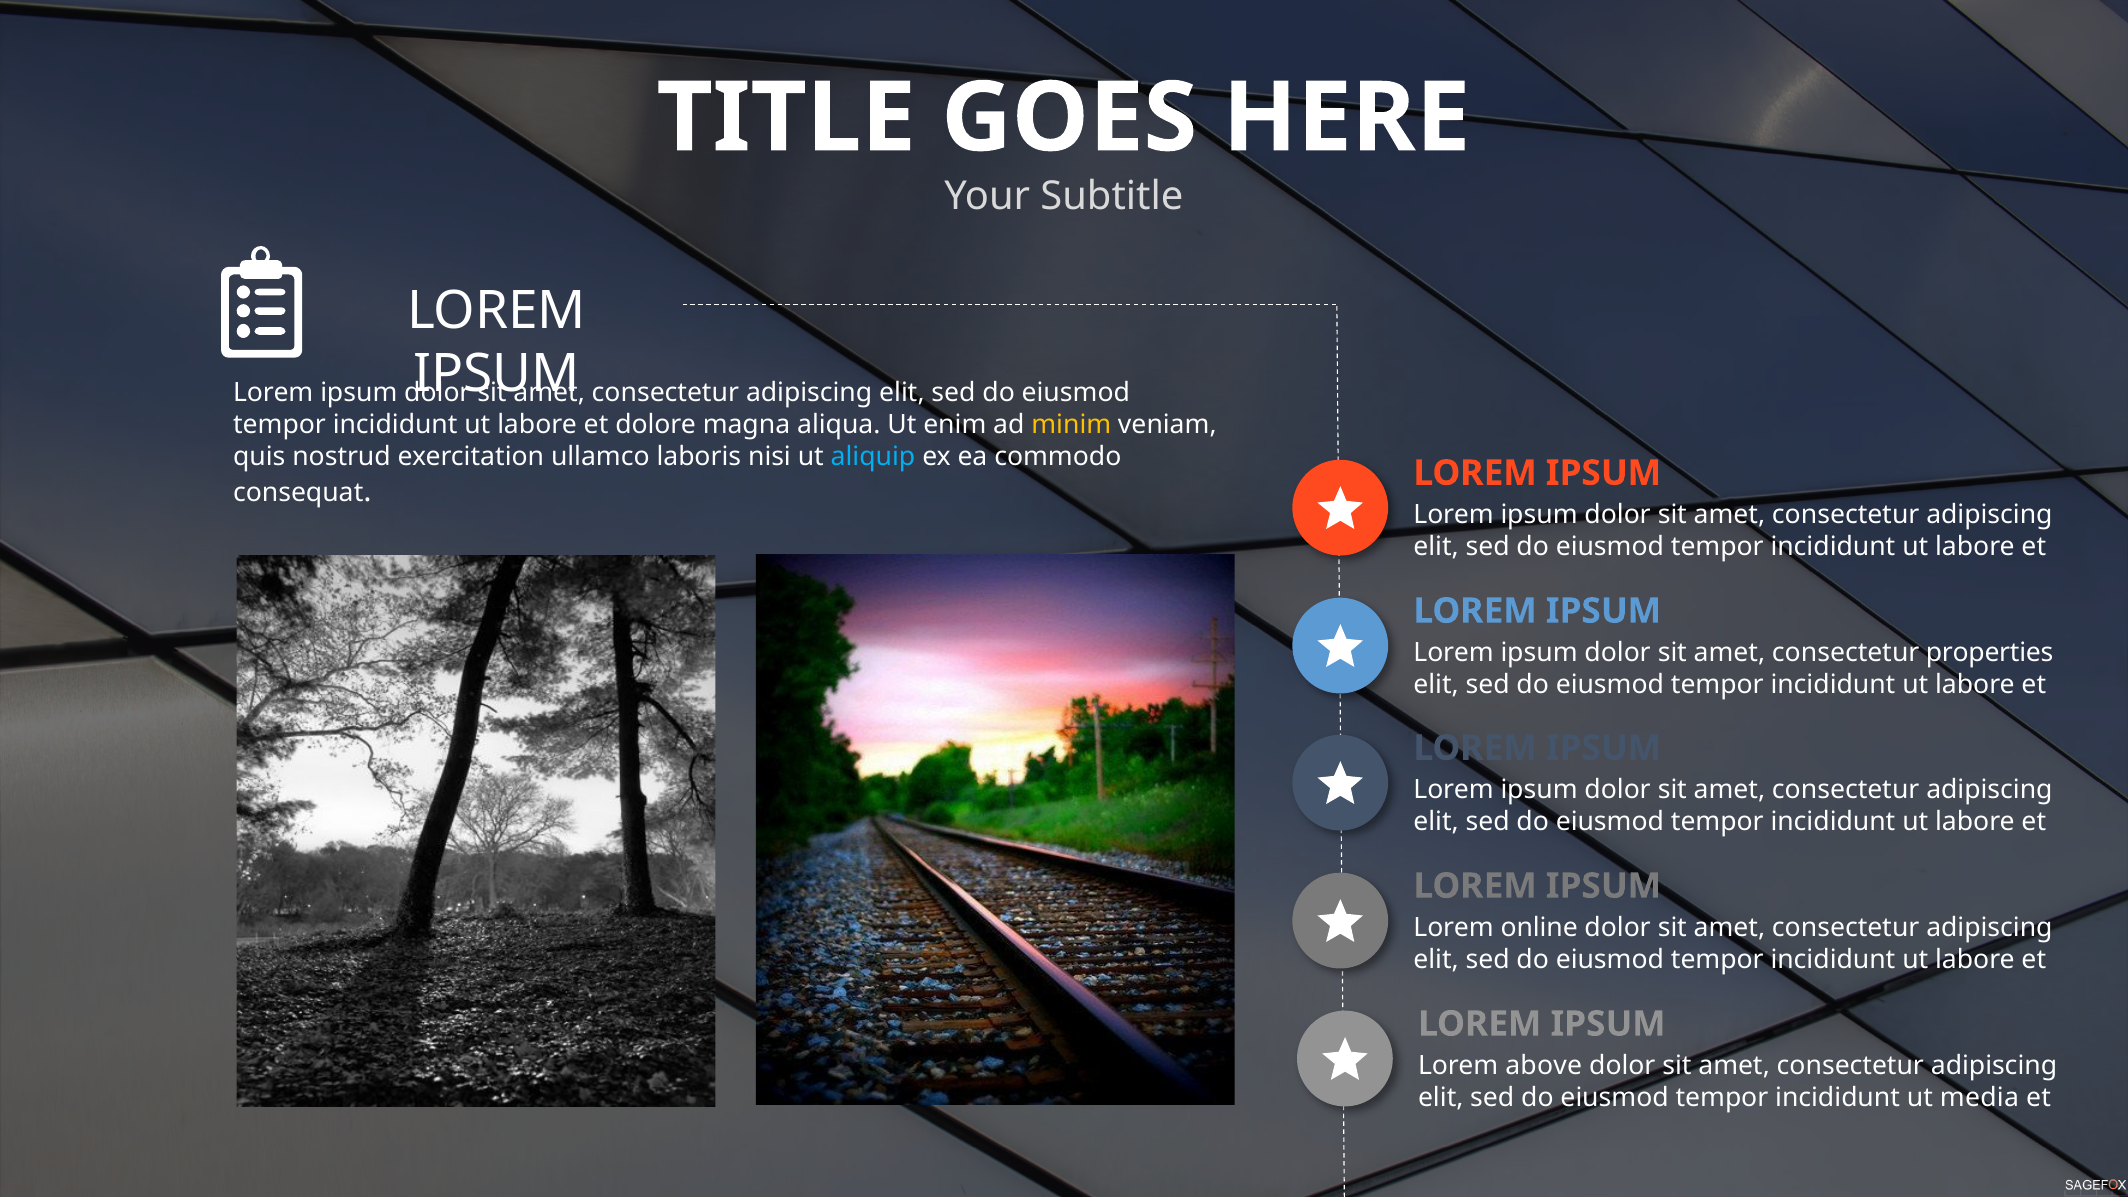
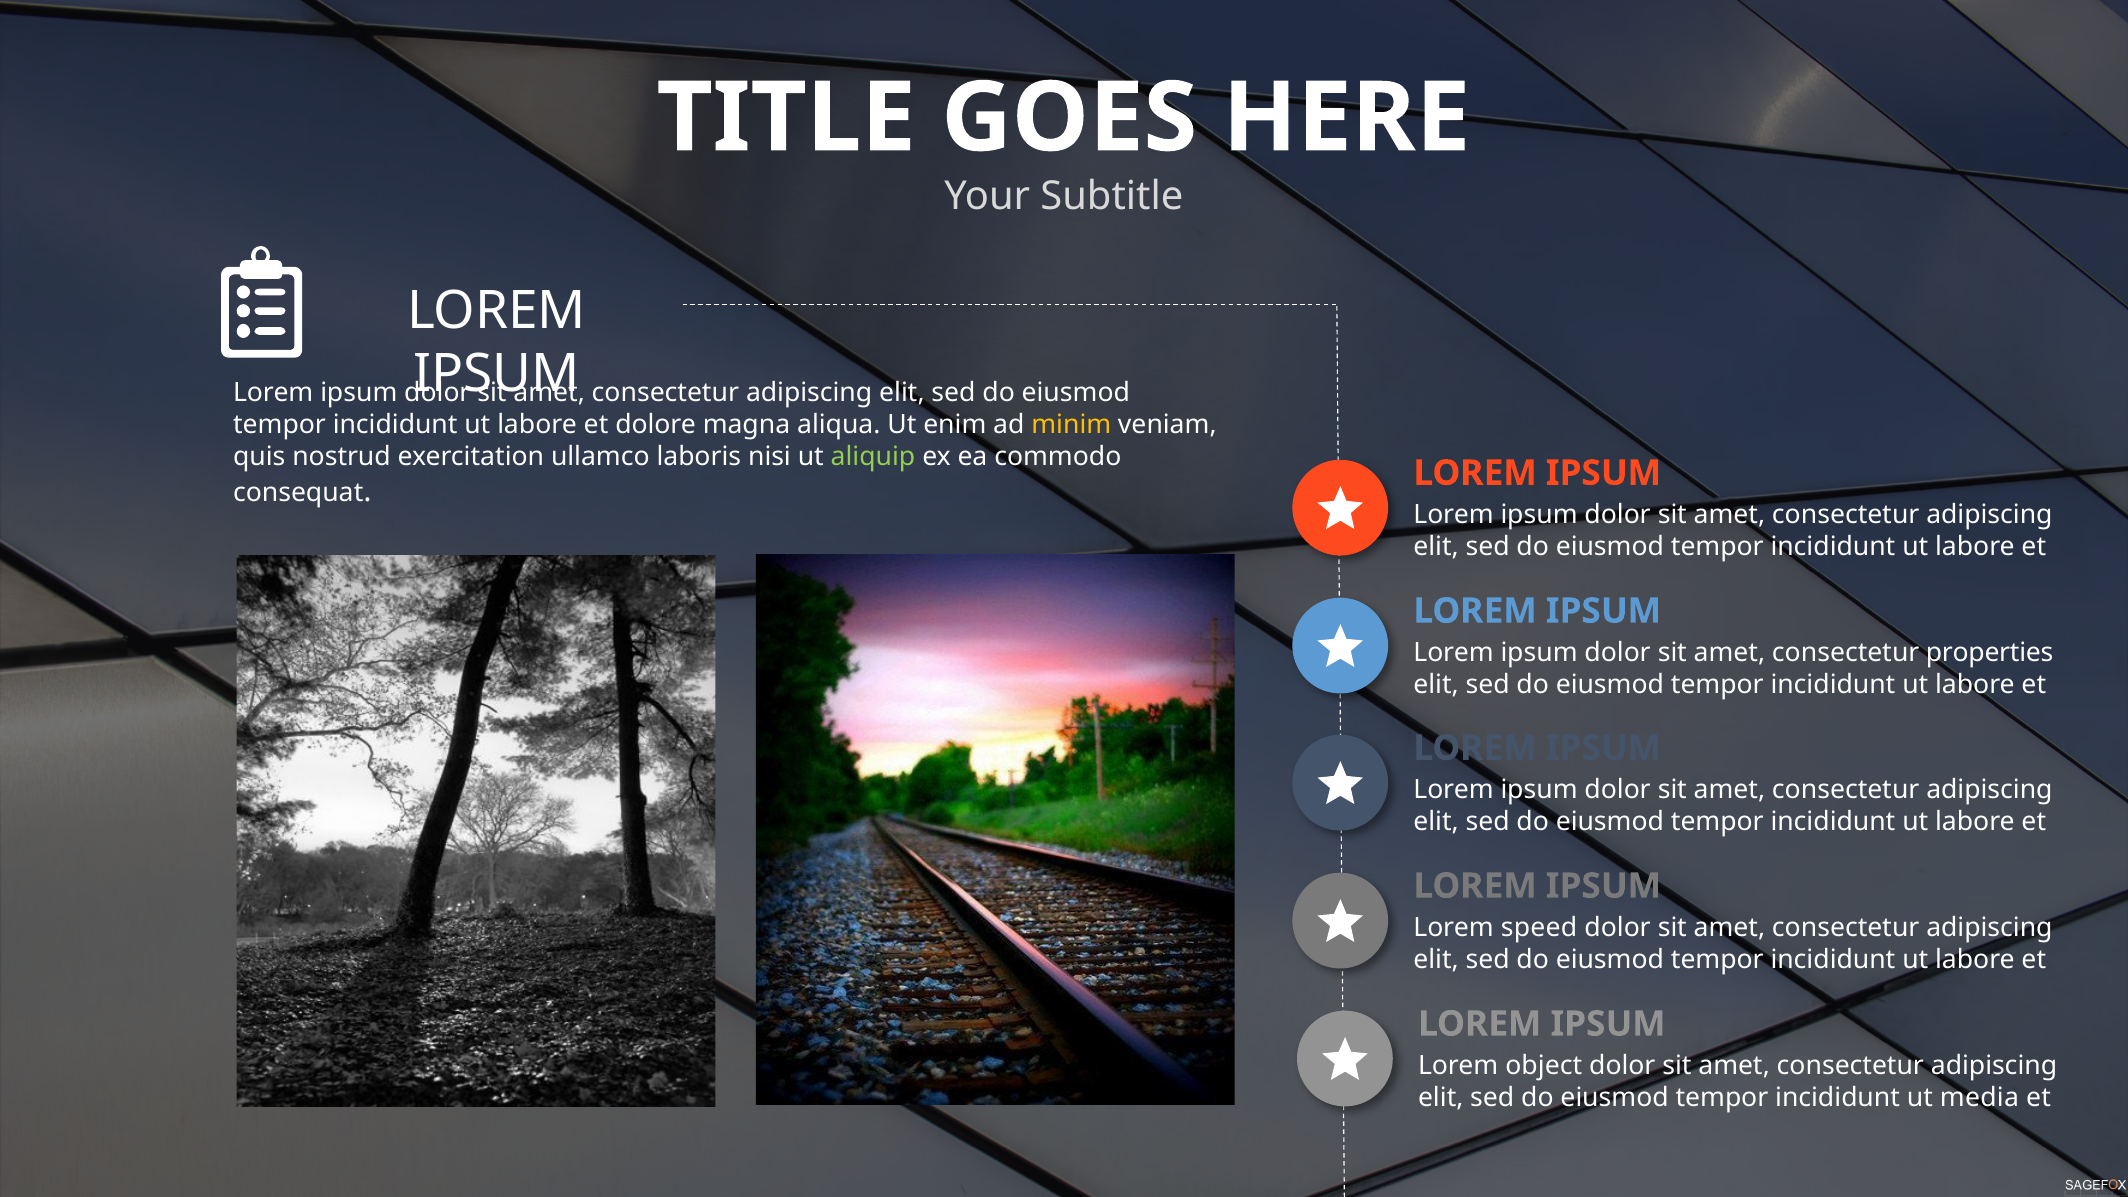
aliquip colour: light blue -> light green
online: online -> speed
above: above -> object
